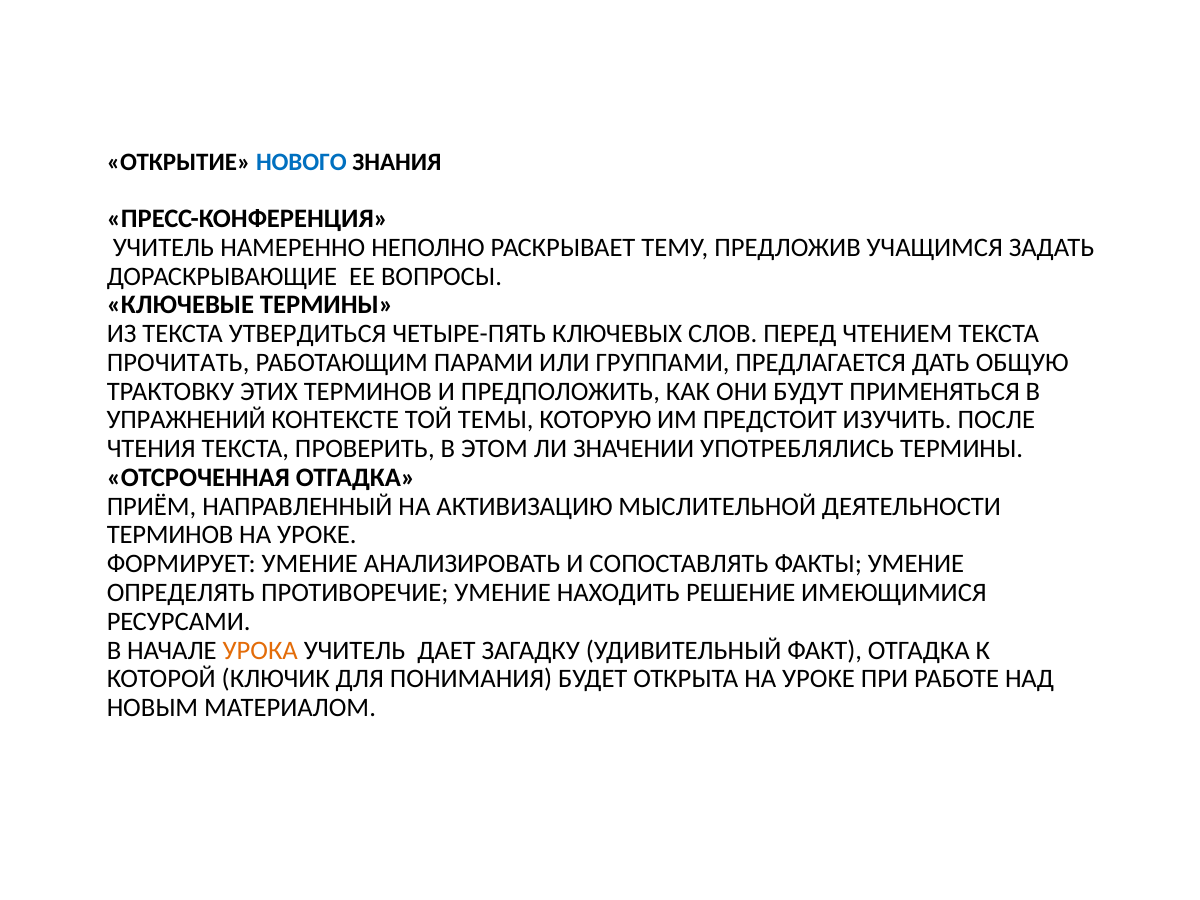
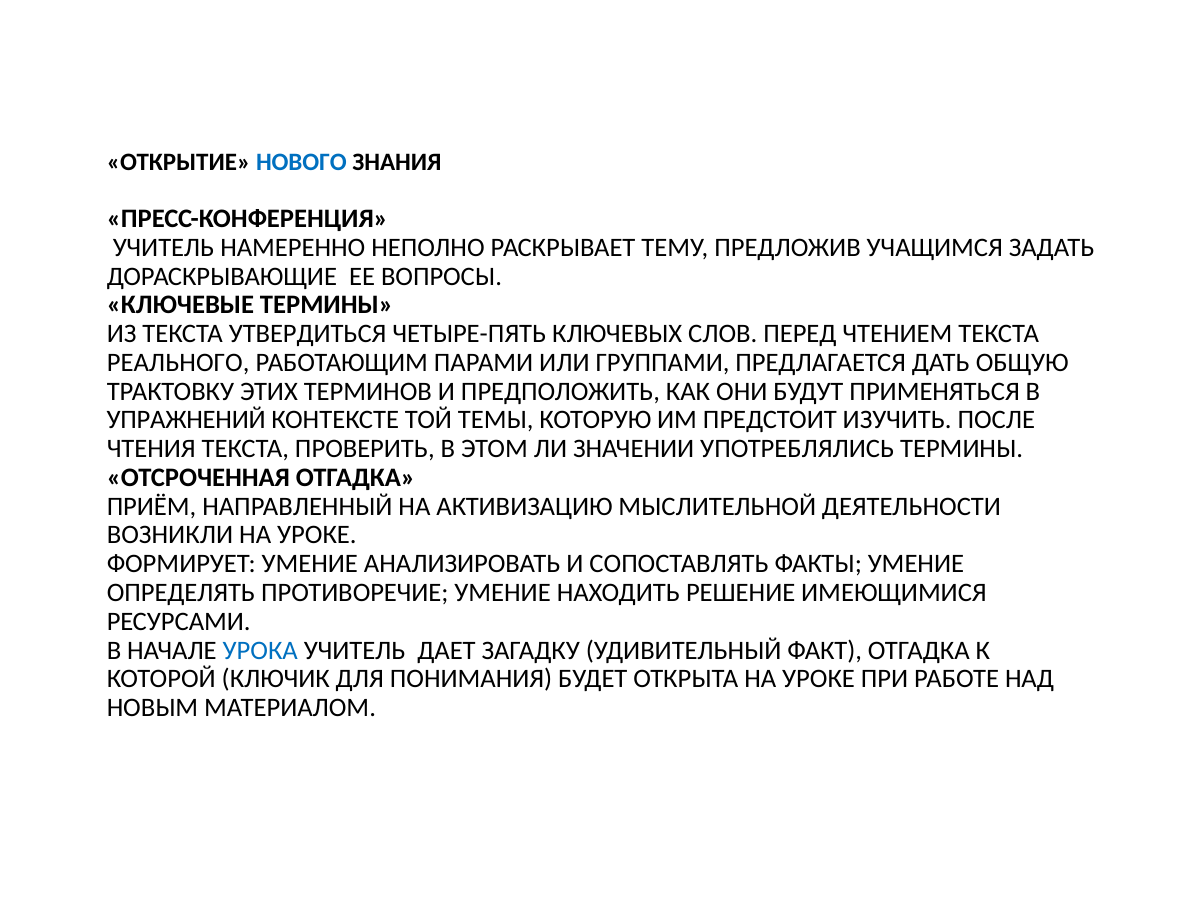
ПРОЧИТАТЬ: ПРОЧИТАТЬ -> РЕАЛЬНОГО
ТЕРМИНОВ at (170, 535): ТЕРМИНОВ -> ВОЗНИКЛИ
УРОКА colour: orange -> blue
